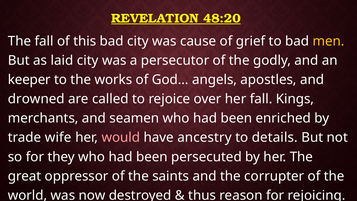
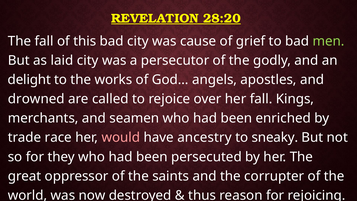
48:20: 48:20 -> 28:20
men colour: yellow -> light green
keeper: keeper -> delight
wife: wife -> race
details: details -> sneaky
